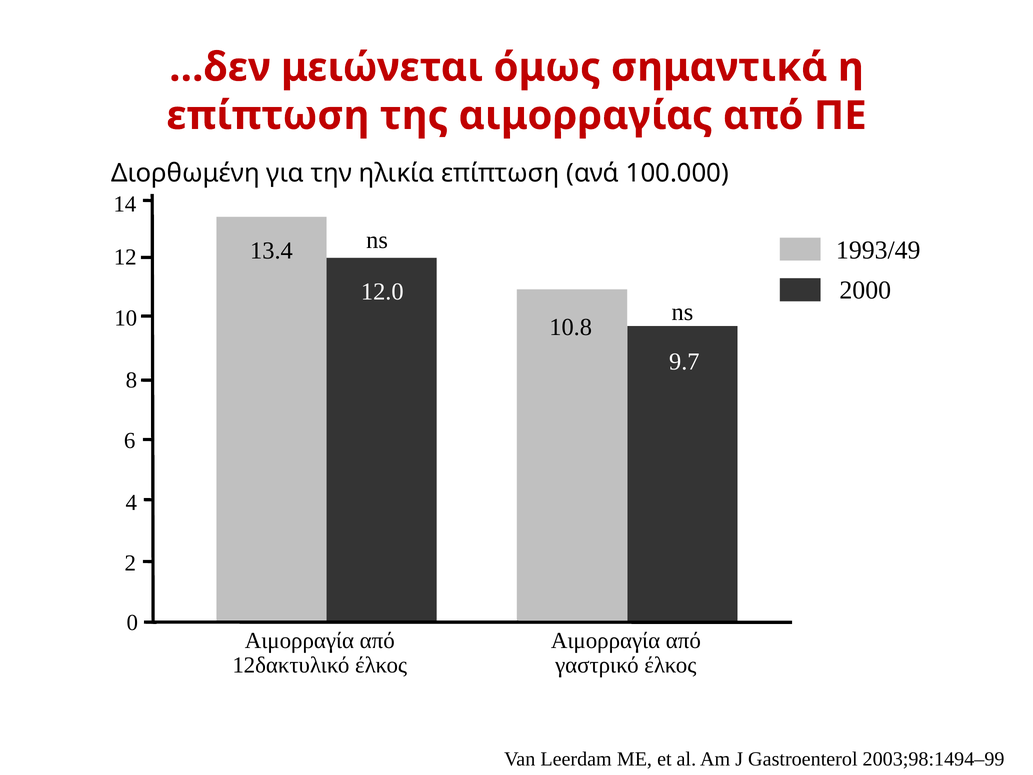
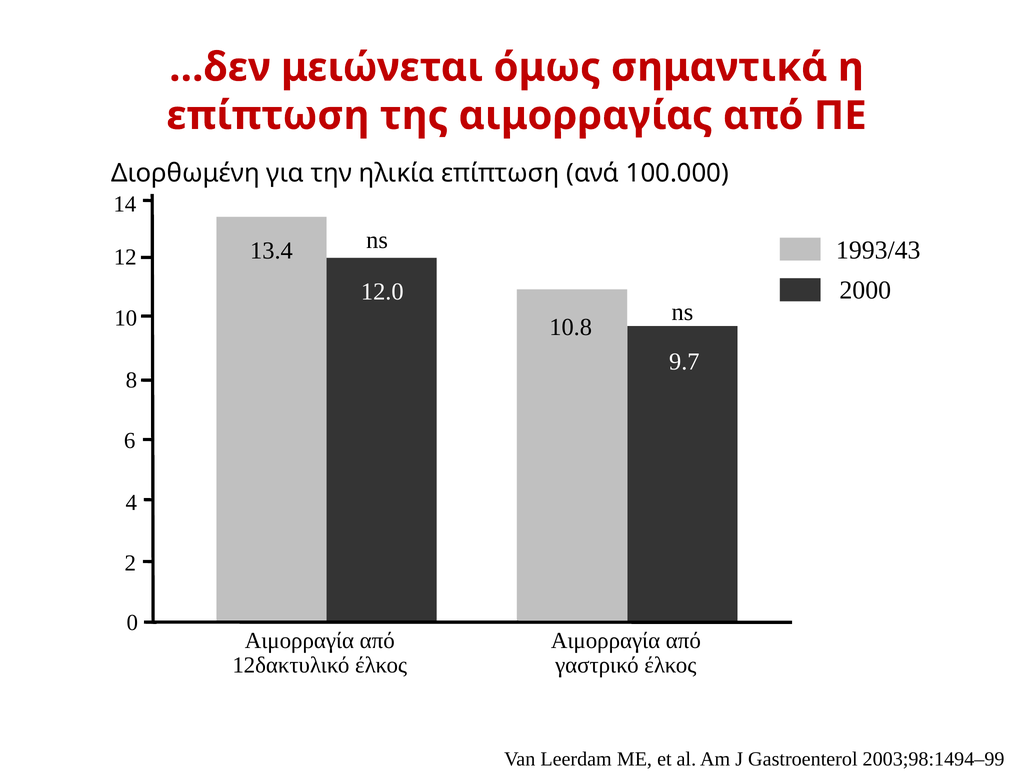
1993/49: 1993/49 -> 1993/43
